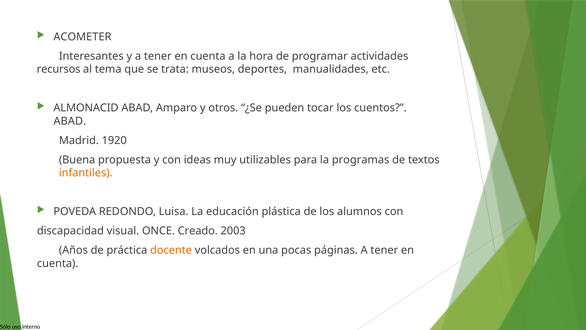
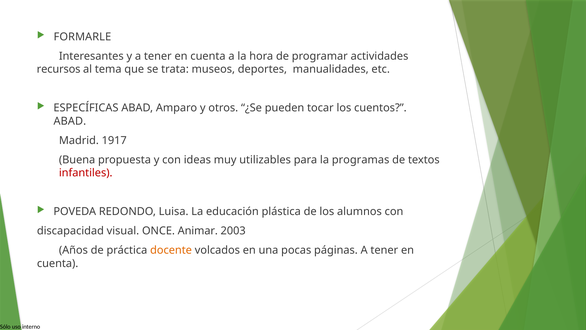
ACOMETER: ACOMETER -> FORMARLE
ALMONACID: ALMONACID -> ESPECÍFICAS
1920: 1920 -> 1917
infantiles colour: orange -> red
Creado: Creado -> Animar
